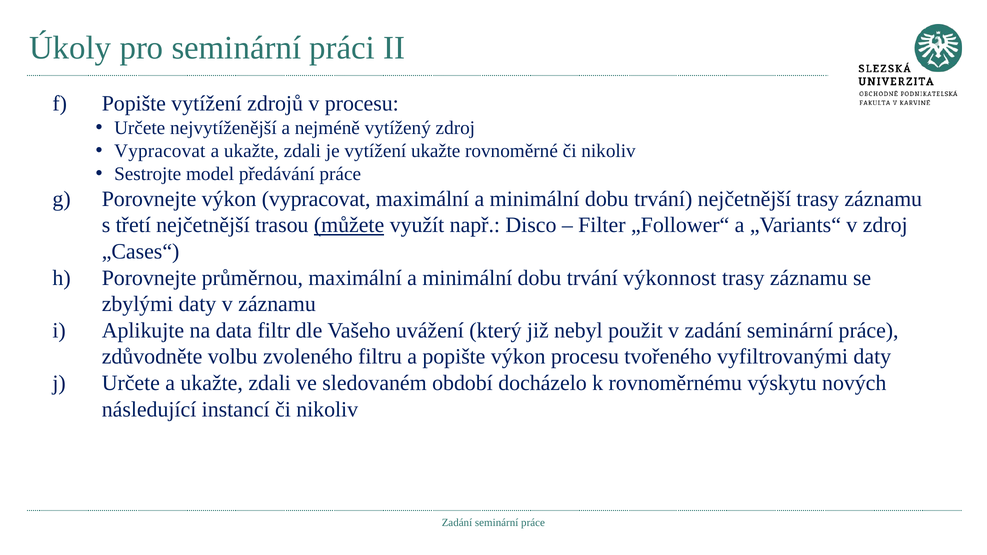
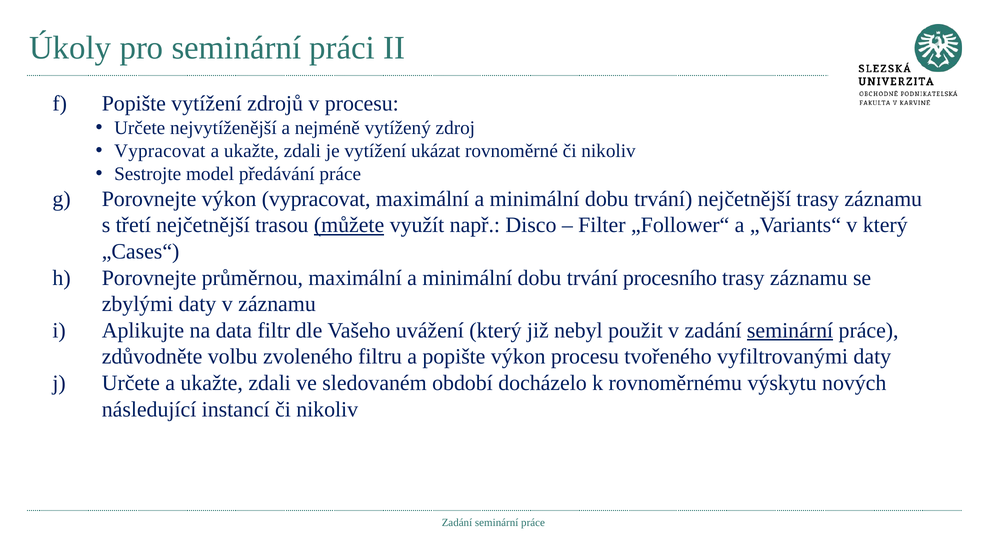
vytížení ukažte: ukažte -> ukázat
v zdroj: zdroj -> který
výkonnost: výkonnost -> procesního
seminární at (790, 331) underline: none -> present
